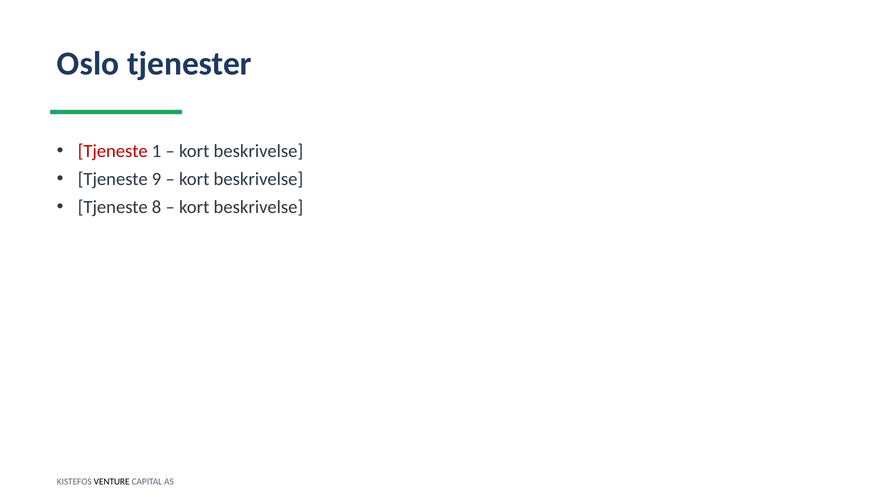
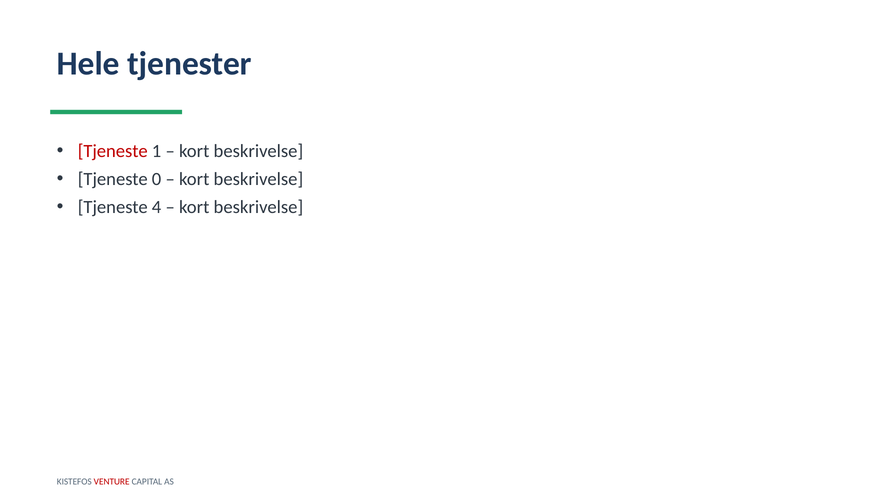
Oslo: Oslo -> Hele
9: 9 -> 0
8: 8 -> 4
VENTURE colour: black -> red
